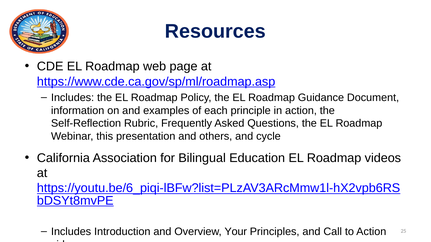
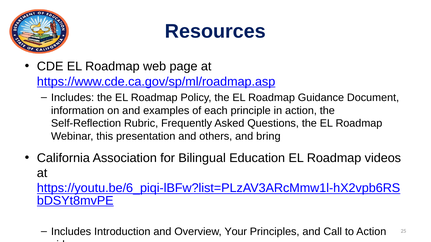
cycle: cycle -> bring
